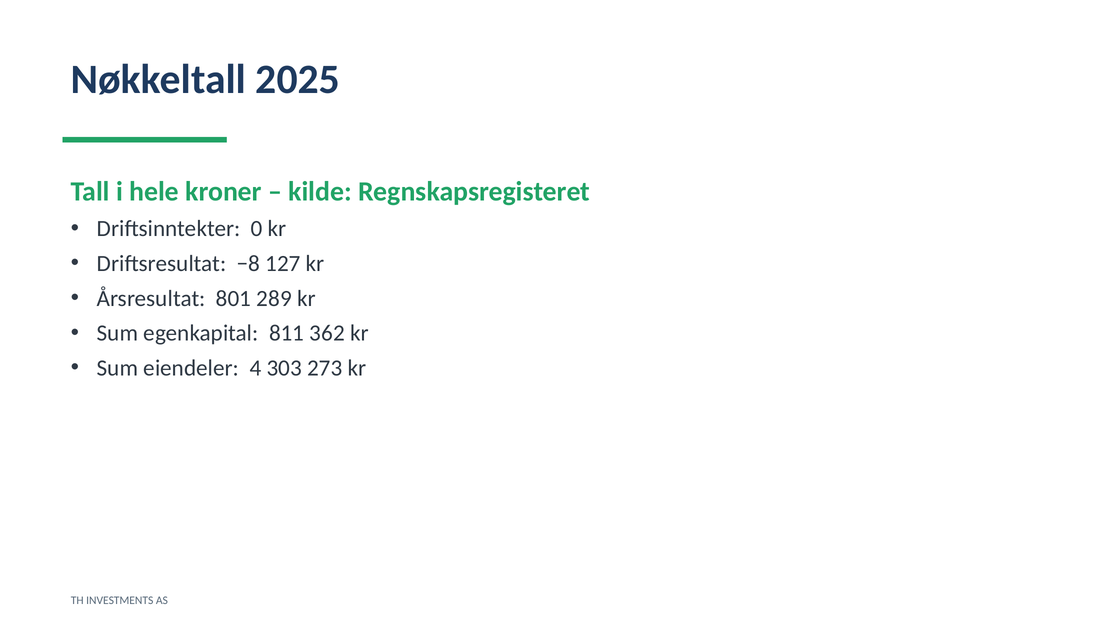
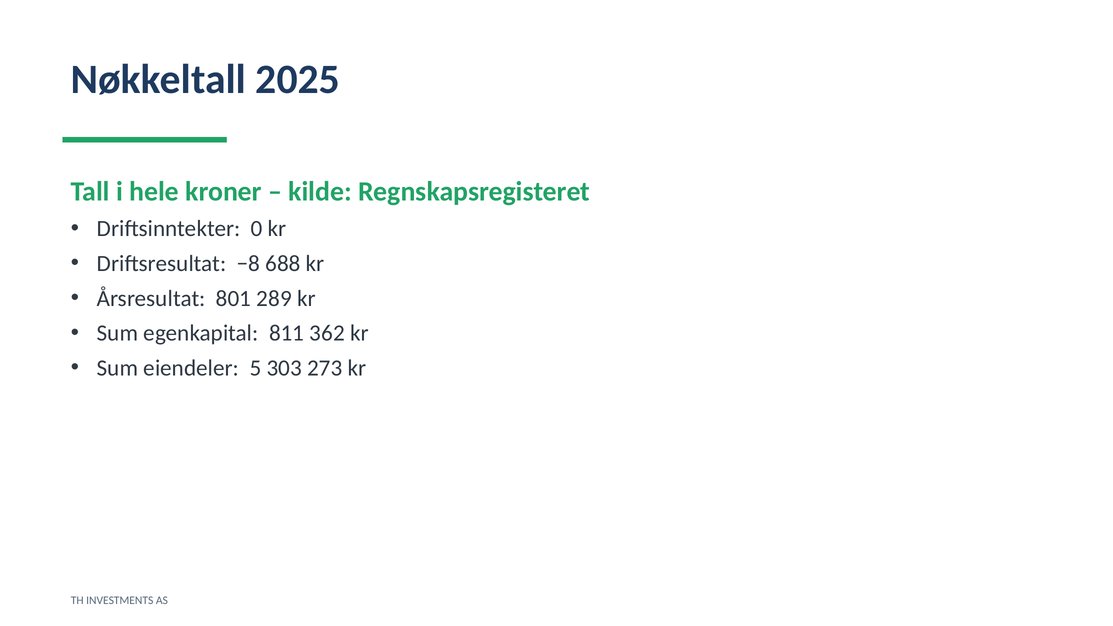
127: 127 -> 688
4: 4 -> 5
